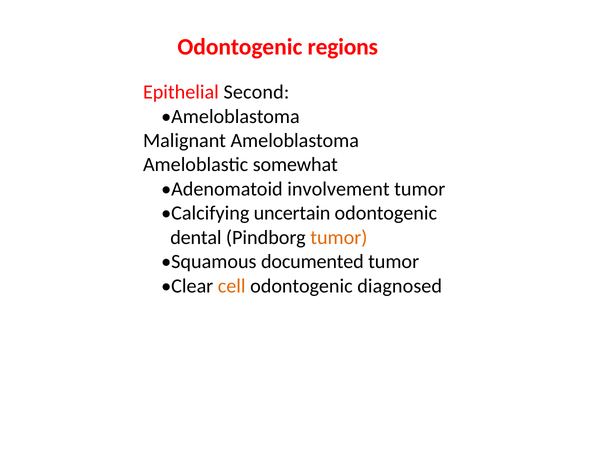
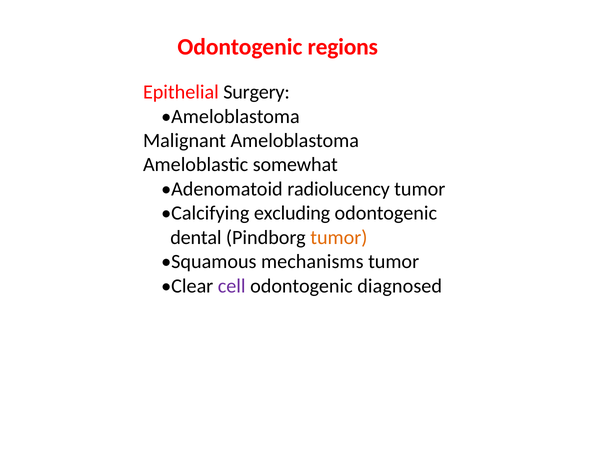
Second: Second -> Surgery
involvement: involvement -> radiolucency
uncertain: uncertain -> excluding
documented: documented -> mechanisms
cell colour: orange -> purple
